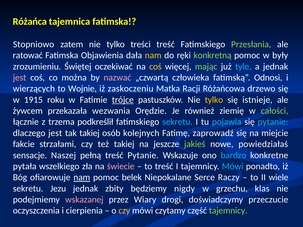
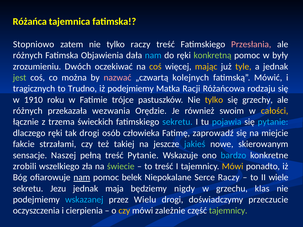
tylko treści: treści -> raczy
Przesłania colour: light green -> pink
ratować at (28, 55): ratować -> różnych
nam at (153, 55) colour: yellow -> light blue
Świętej: Świętej -> Dwóch
mając colour: light green -> yellow
tyle colour: light blue -> yellow
jest at (20, 78) colour: pink -> light green
człowieka: człowieka -> kolejnych
Odnosi: Odnosi -> Mówić
wierzących: wierzących -> tragicznych
Wojnie: Wojnie -> Trudno
iż zaskoczeniu: zaskoczeniu -> podejmiemy
drzewo: drzewo -> rodzaju
1915: 1915 -> 1910
trójce underline: present -> none
istnieje: istnieje -> grzechy
żywcem at (28, 111): żywcem -> różnych
ziemię: ziemię -> swoim
całości colour: light green -> yellow
podkreślił: podkreślił -> świeckich
dlaczego jest: jest -> ręki
tak takiej: takiej -> drogi
kolejnych: kolejnych -> człowieka
jakieś colour: light green -> light blue
powiedziałaś: powiedziałaś -> skierowanym
pytała: pytała -> zrobili
świecie colour: pink -> light green
Mówi at (233, 166) colour: light blue -> yellow
zbity: zbity -> maja
wskazanej colour: pink -> light blue
Wiary: Wiary -> Wielu
czytamy: czytamy -> zależnie
